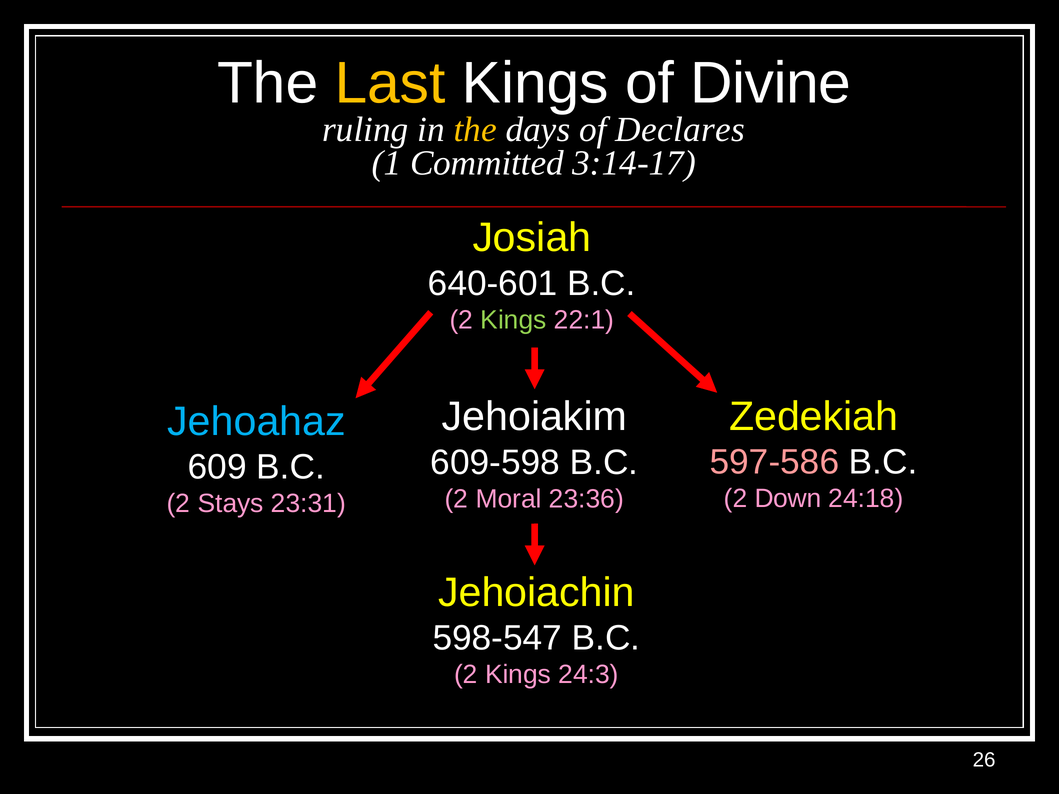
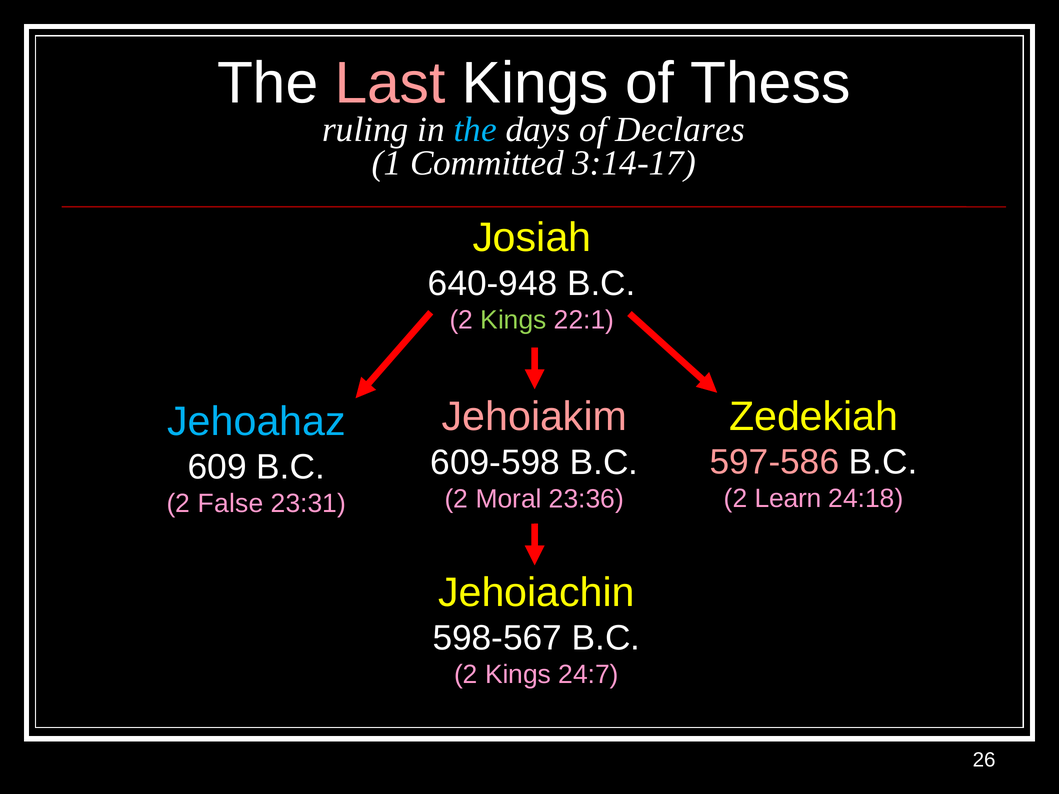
Last colour: yellow -> pink
Divine: Divine -> Thess
the at (475, 129) colour: yellow -> light blue
640-601: 640-601 -> 640-948
Jehoiakim colour: white -> pink
Down: Down -> Learn
Stays: Stays -> False
598-547: 598-547 -> 598-567
24:3: 24:3 -> 24:7
